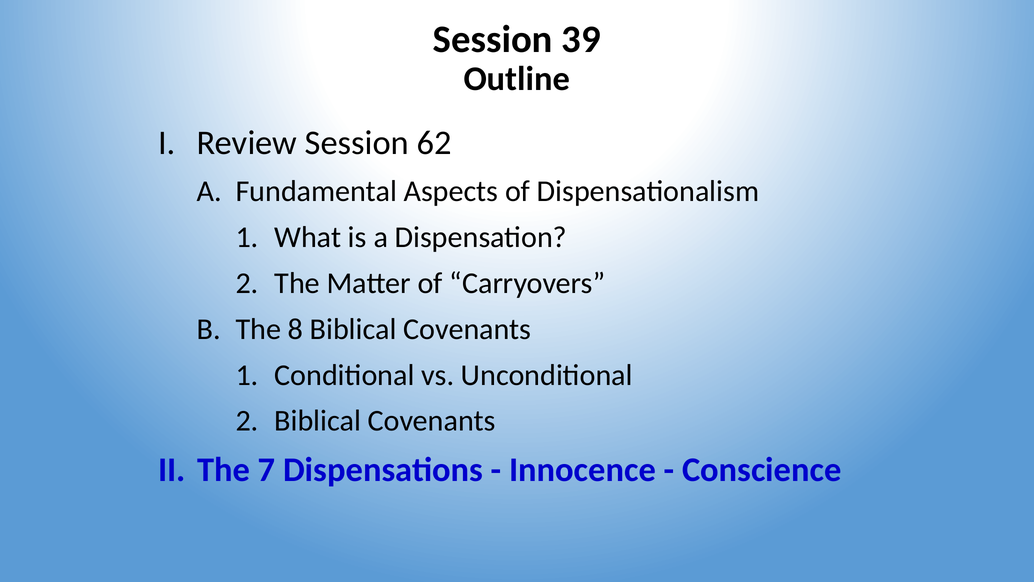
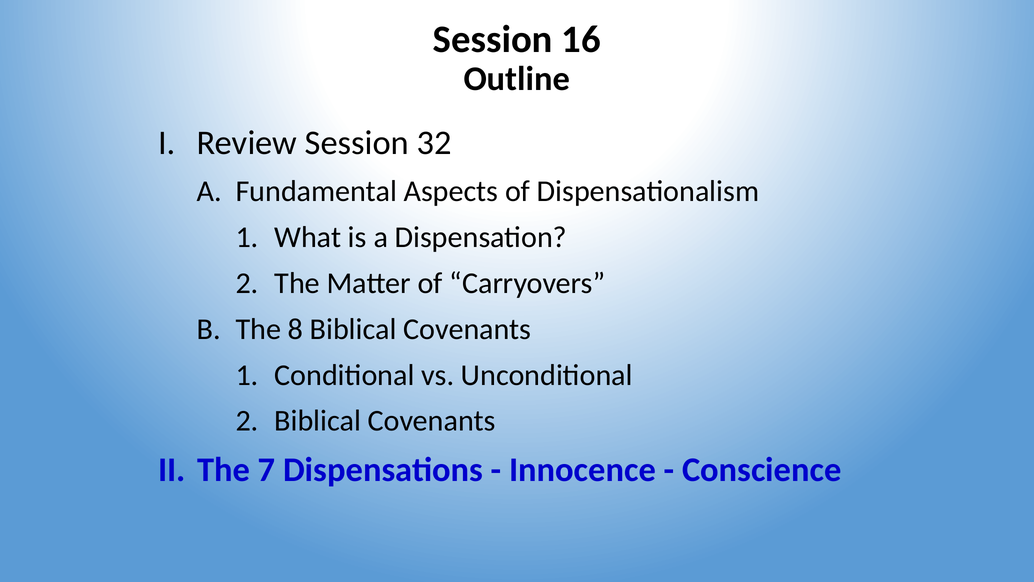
39: 39 -> 16
62: 62 -> 32
